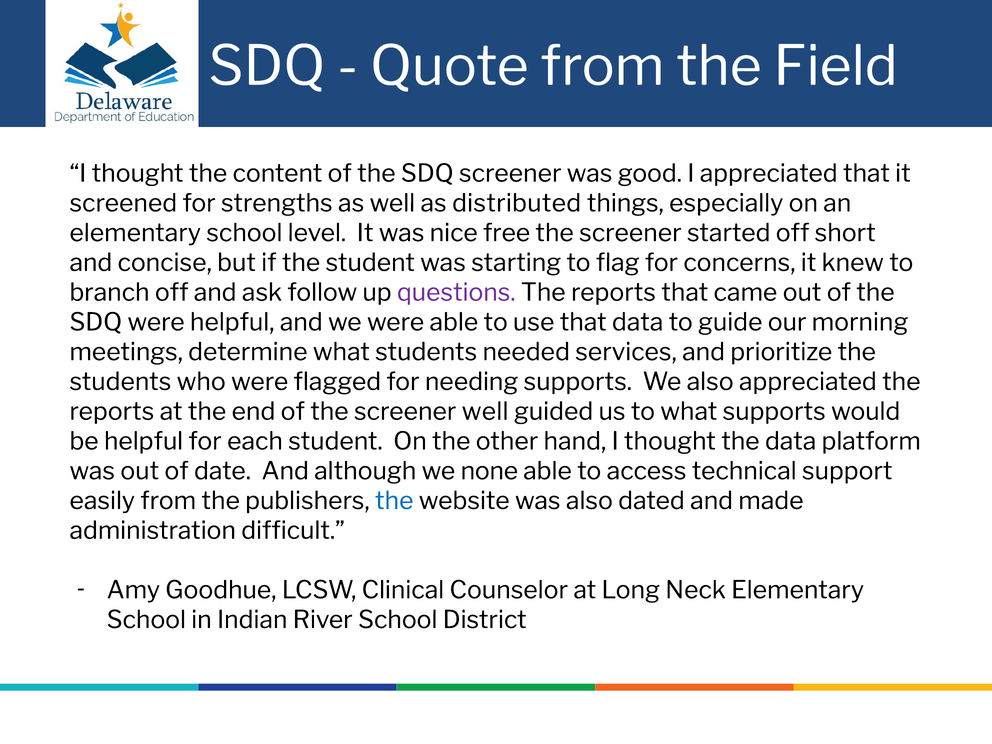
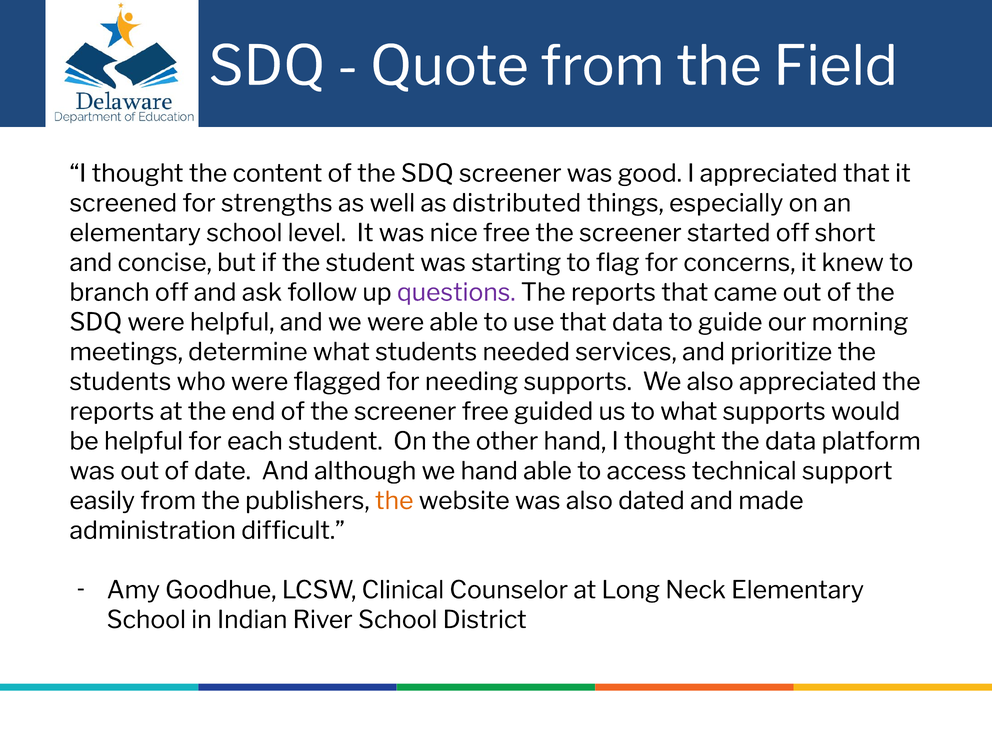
screener well: well -> free
we none: none -> hand
the at (394, 501) colour: blue -> orange
